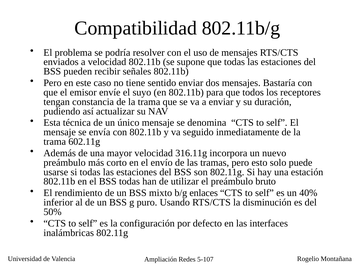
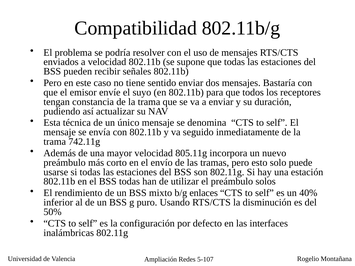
602.11g: 602.11g -> 742.11g
316.11g: 316.11g -> 805.11g
bruto: bruto -> solos
